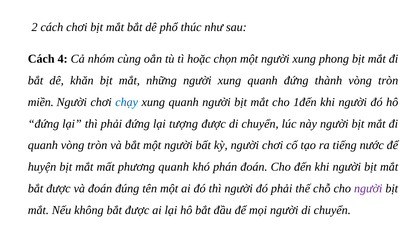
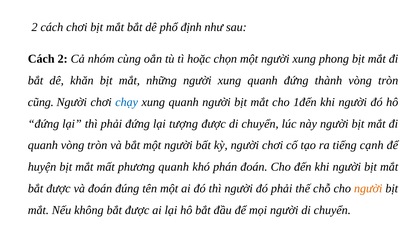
thúc: thúc -> định
Cách 4: 4 -> 2
miền: miền -> cũng
nước: nước -> cạnh
người at (368, 189) colour: purple -> orange
